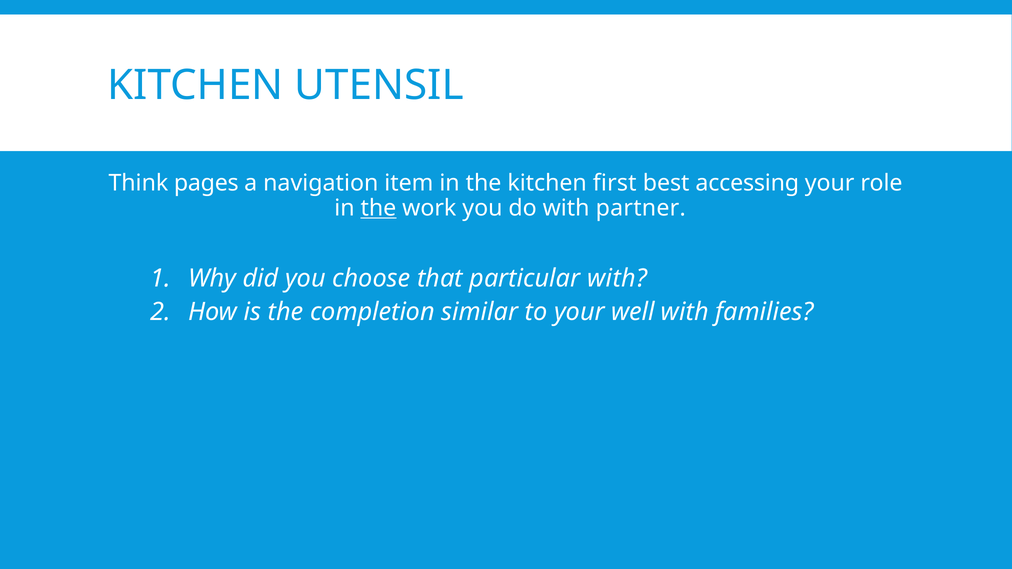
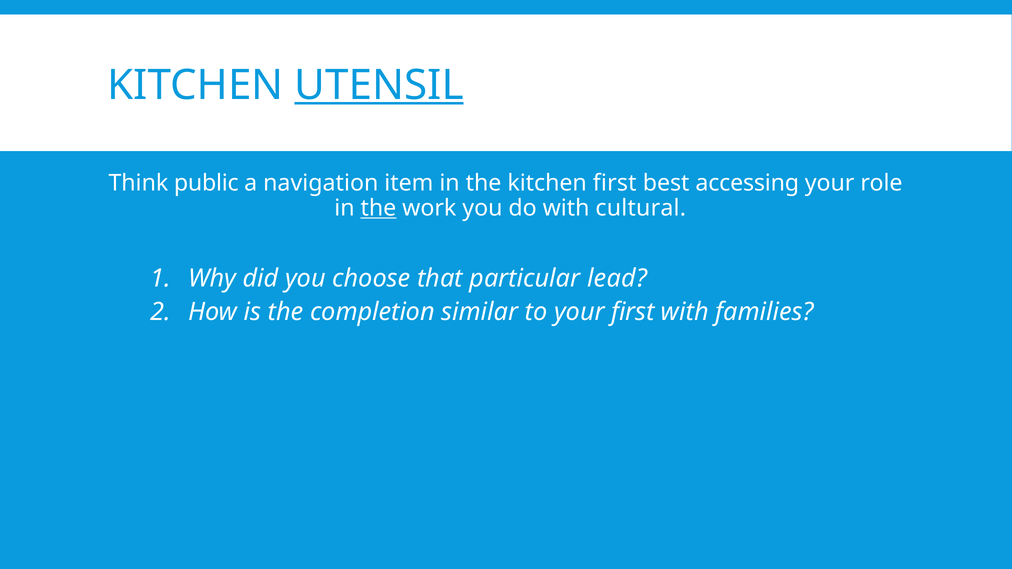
UTENSIL underline: none -> present
pages: pages -> public
partner: partner -> cultural
particular with: with -> lead
your well: well -> first
